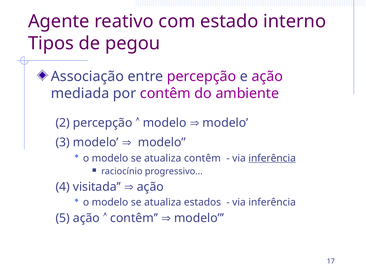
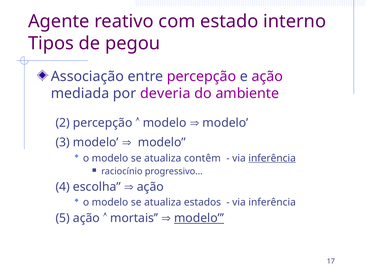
por contêm: contêm -> deveria
visitada: visitada -> escolha
contêm at (134, 219): contêm -> mortais
modelo at (199, 219) underline: none -> present
